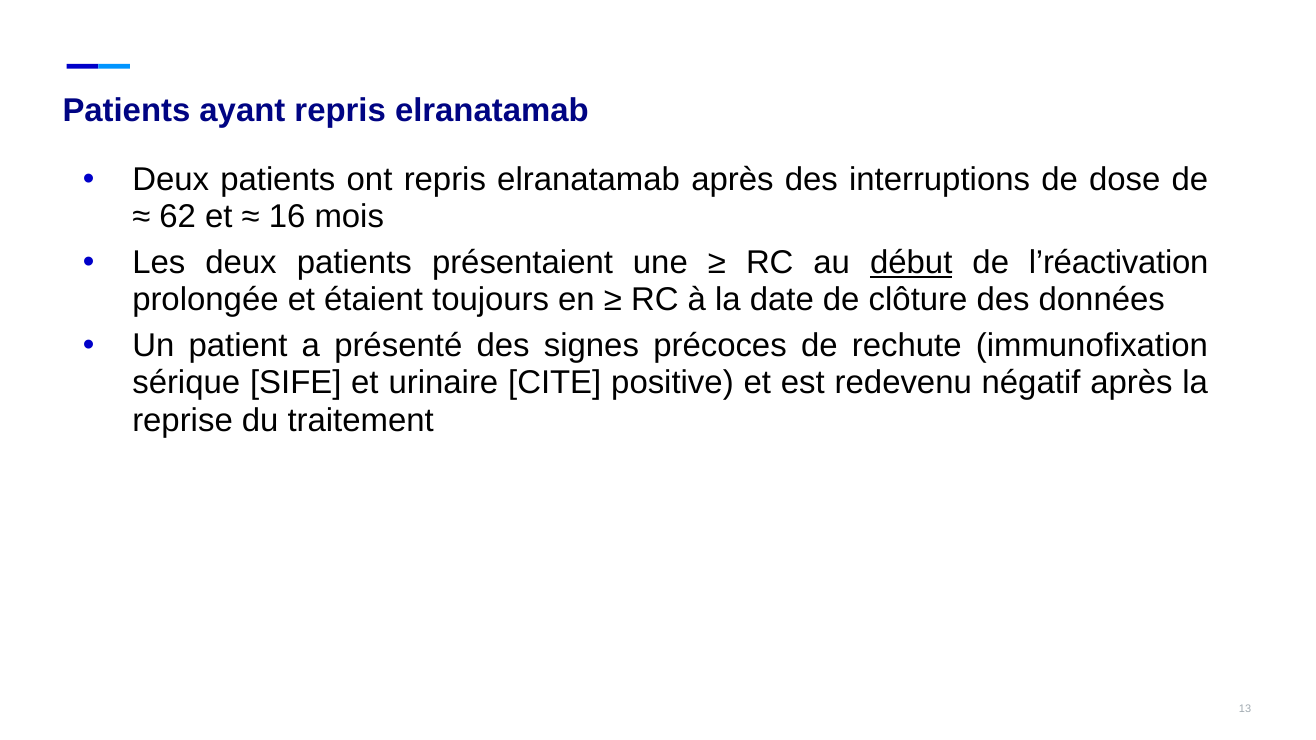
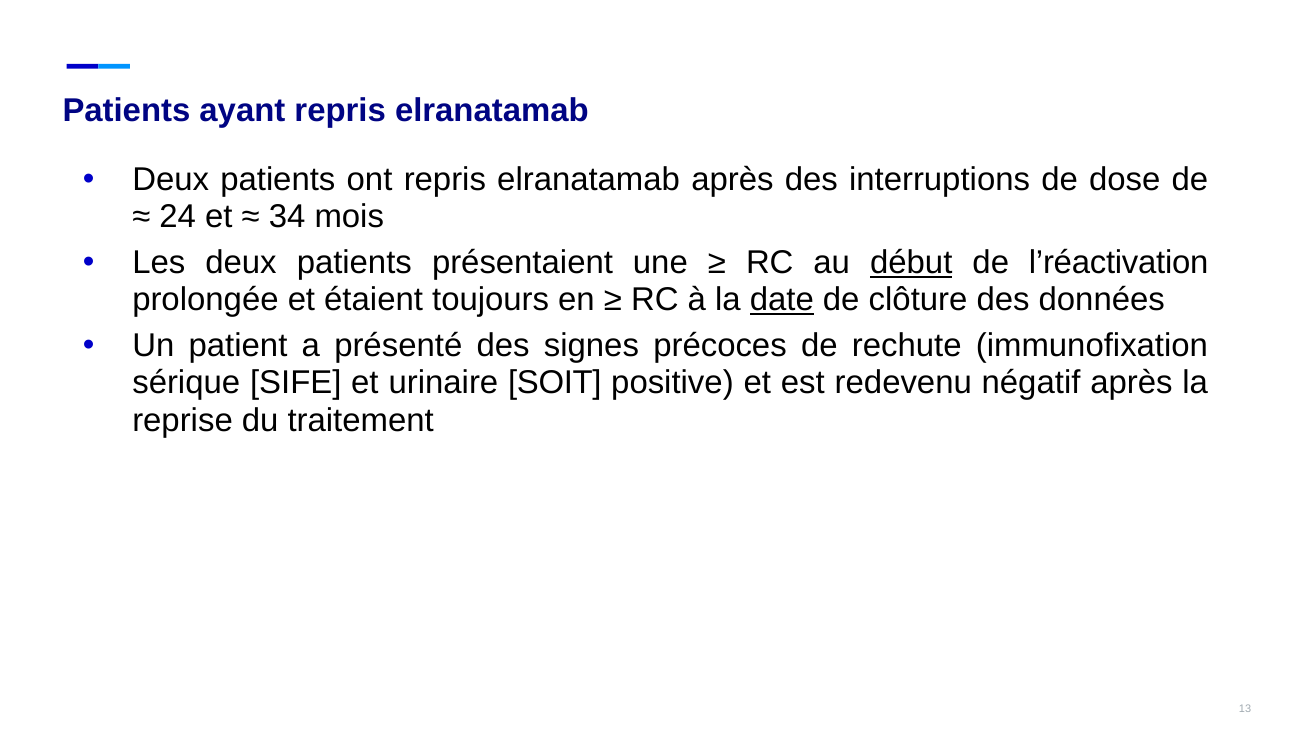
62: 62 -> 24
16: 16 -> 34
date underline: none -> present
CITE: CITE -> SOIT
